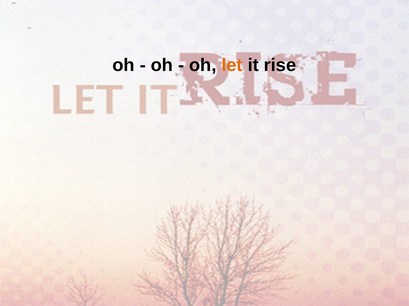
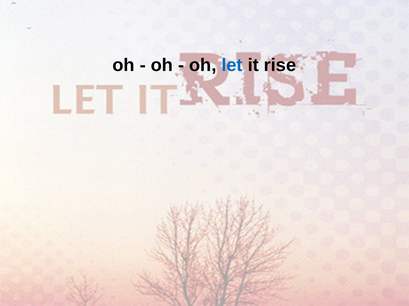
let colour: orange -> blue
